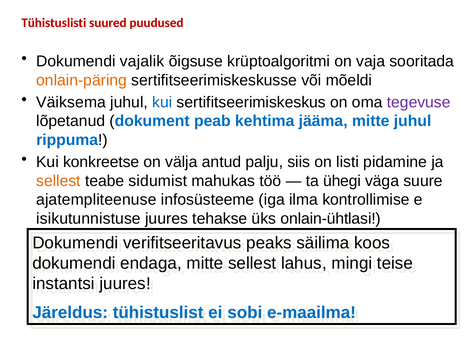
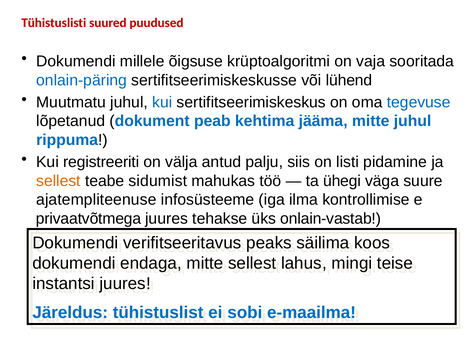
vajalik: vajalik -> millele
onlain-päring colour: orange -> blue
mõeldi: mõeldi -> lühend
Väiksema: Väiksema -> Muutmatu
tegevuse colour: purple -> blue
konkreetse: konkreetse -> registreeriti
isikutunnistuse: isikutunnistuse -> privaatvõtmega
onlain-ühtlasi: onlain-ühtlasi -> onlain-vastab
